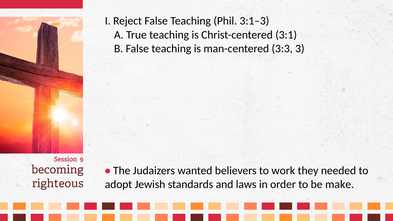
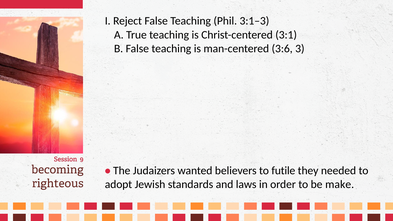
3:3: 3:3 -> 3:6
work: work -> futile
